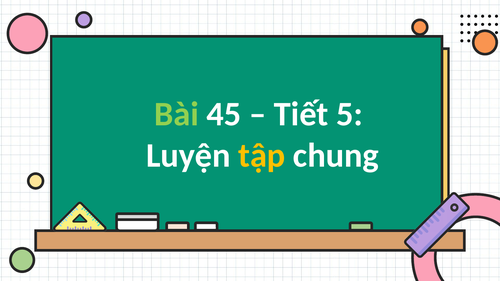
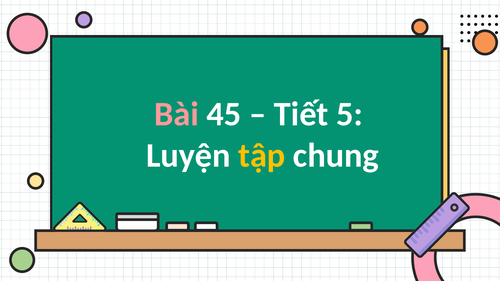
Bài colour: light green -> pink
